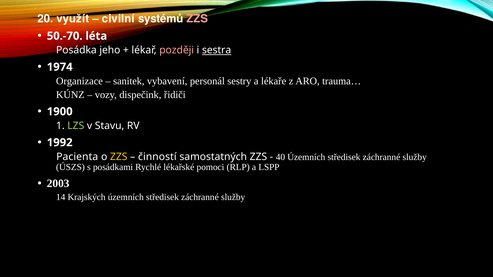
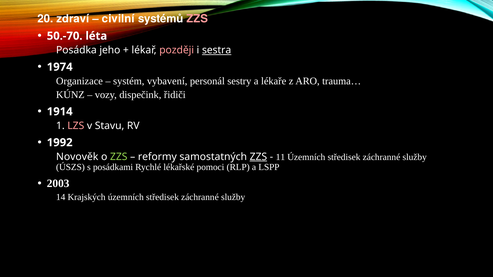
využít: využít -> zdraví
sanitek: sanitek -> systém
1900: 1900 -> 1914
LZS colour: light green -> pink
Pacienta: Pacienta -> Novověk
ZZS at (119, 157) colour: yellow -> light green
činností: činností -> reformy
ZZS at (258, 157) underline: none -> present
40: 40 -> 11
